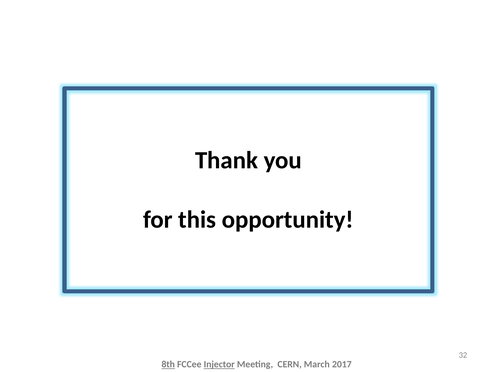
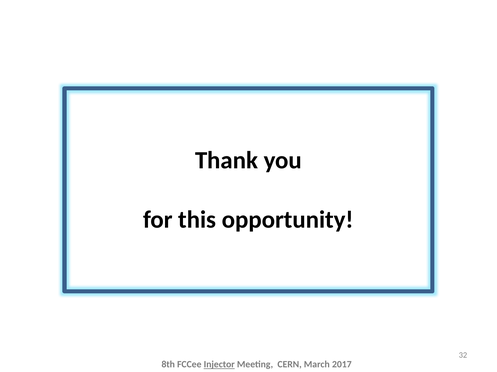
8th underline: present -> none
